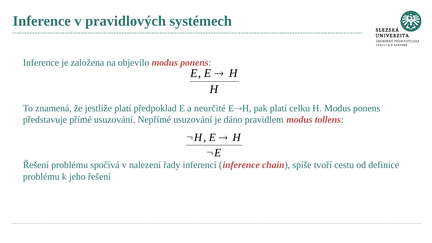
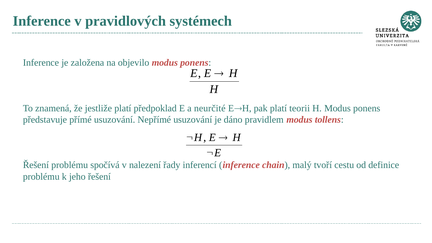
celku: celku -> teorii
spíše: spíše -> malý
